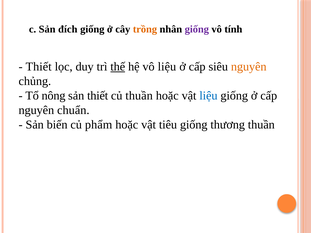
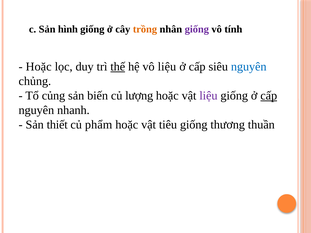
đích: đích -> hình
Thiết at (39, 67): Thiết -> Hoặc
nguyên at (249, 67) colour: orange -> blue
nông: nông -> củng
sản thiết: thiết -> biến
củ thuần: thuần -> lượng
liệu at (208, 96) colour: blue -> purple
cấp at (269, 96) underline: none -> present
chuẩn: chuẩn -> nhanh
biến: biến -> thiết
